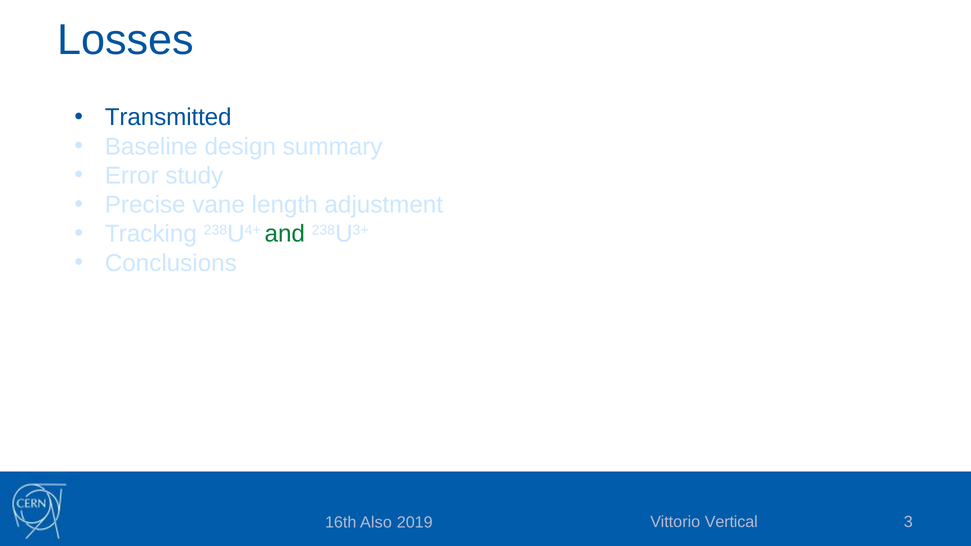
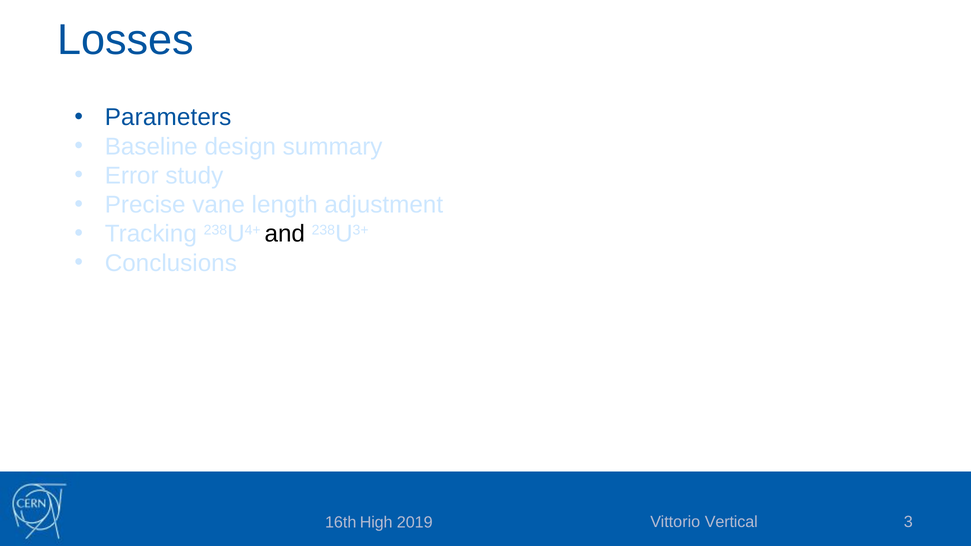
Transmitted: Transmitted -> Parameters
and colour: green -> black
Also: Also -> High
